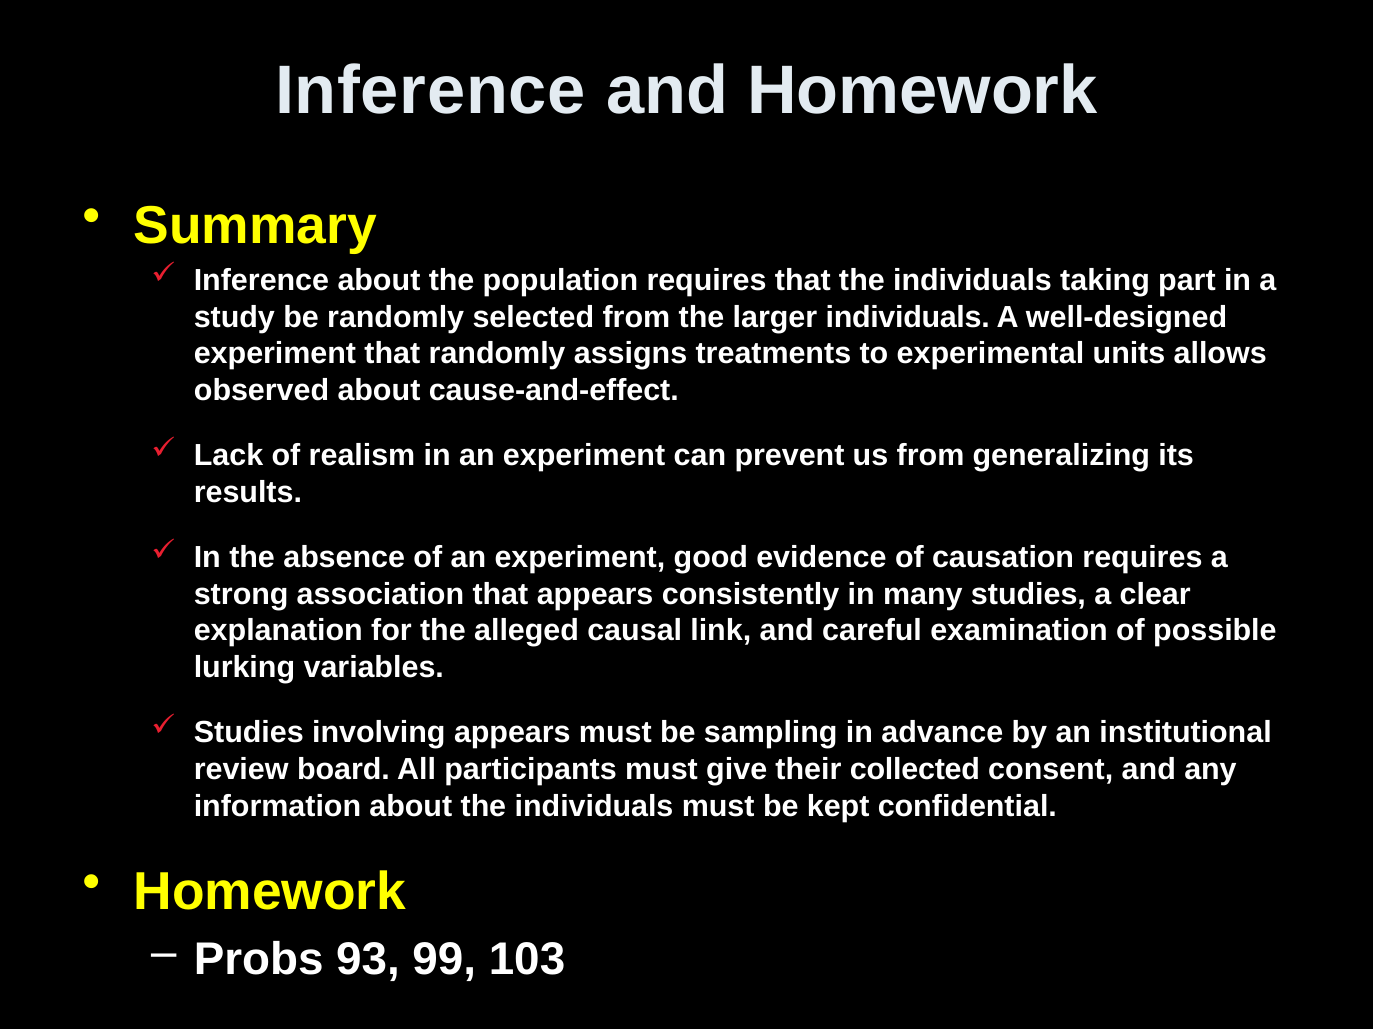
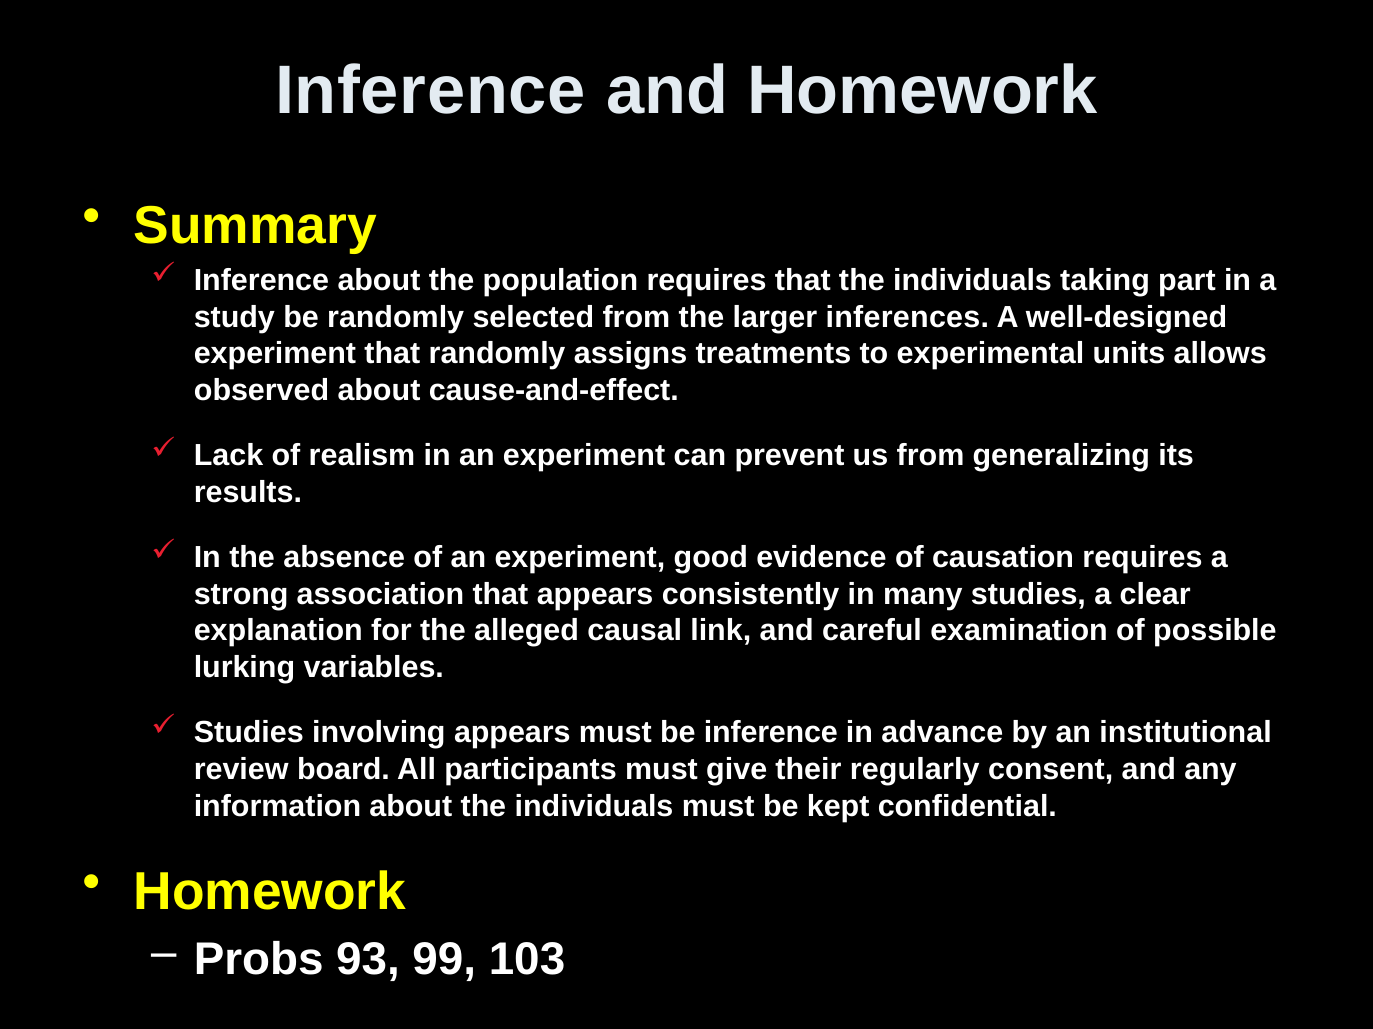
larger individuals: individuals -> inferences
be sampling: sampling -> inference
collected: collected -> regularly
